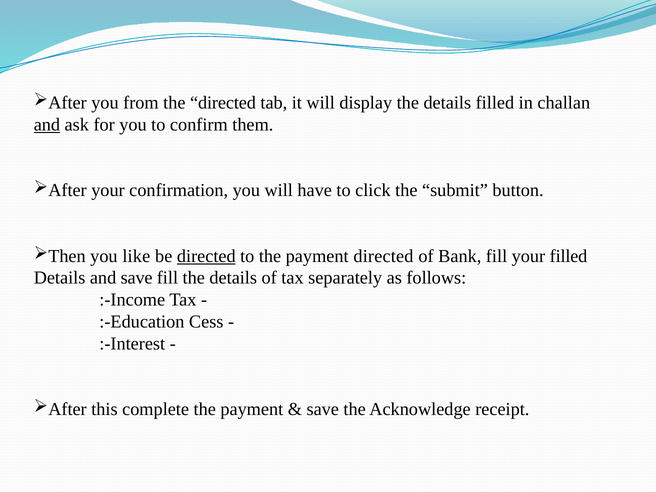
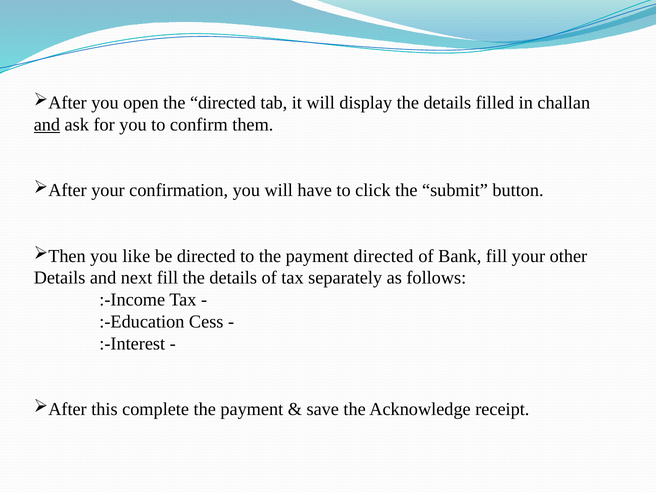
from: from -> open
directed at (206, 256) underline: present -> none
your filled: filled -> other
and save: save -> next
